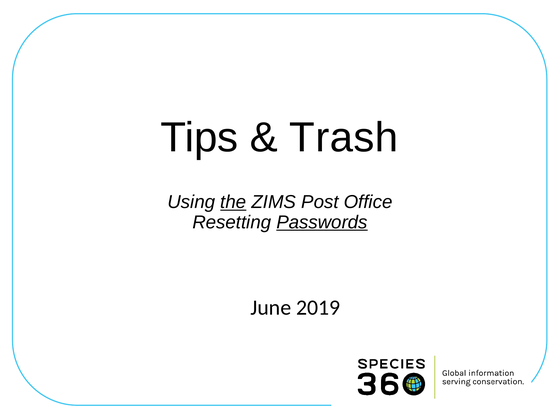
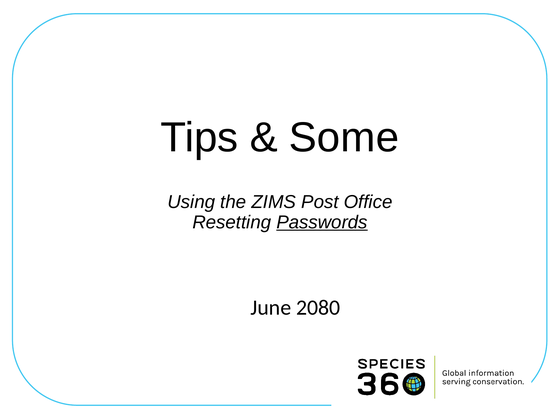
Trash: Trash -> Some
the underline: present -> none
2019: 2019 -> 2080
